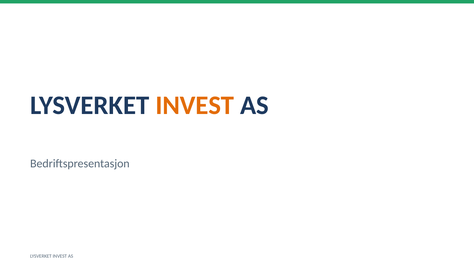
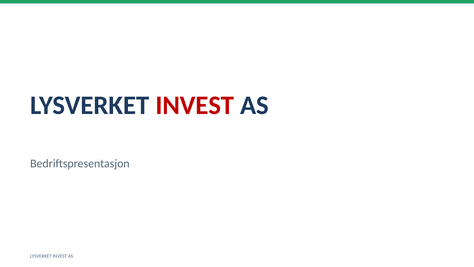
INVEST at (195, 105) colour: orange -> red
